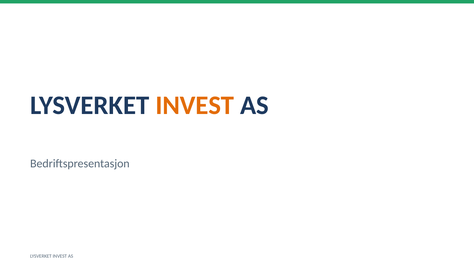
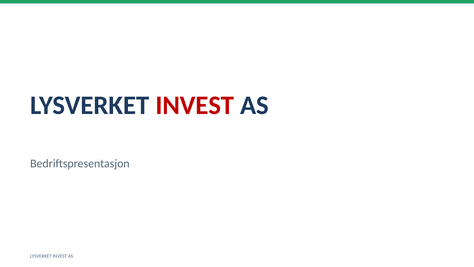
INVEST at (195, 105) colour: orange -> red
